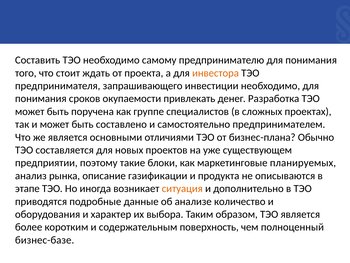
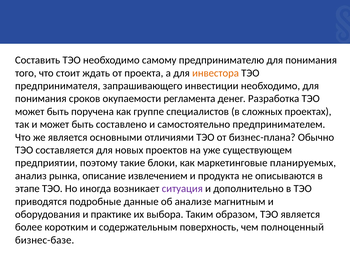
привлекать: привлекать -> регламента
газификации: газификации -> извлечением
ситуация colour: orange -> purple
количество: количество -> магнитным
характер: характер -> практике
